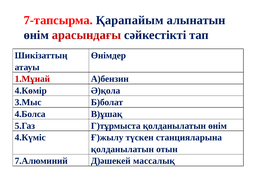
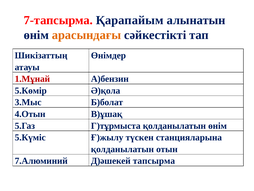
арасындағы colour: red -> orange
4.Көмір: 4.Көмір -> 5.Көмір
4.Болса: 4.Болса -> 4.Отын
4.Күміс: 4.Күміс -> 5.Күміс
массалық: массалық -> тапсырма
